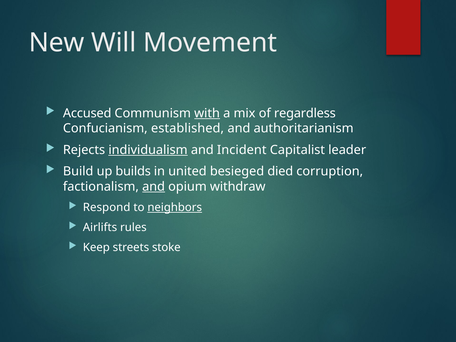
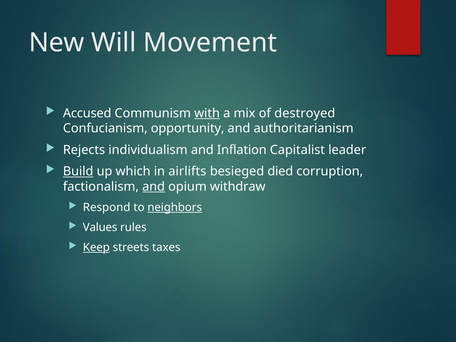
regardless: regardless -> destroyed
established: established -> opportunity
individualism underline: present -> none
Incident: Incident -> Inflation
Build underline: none -> present
builds: builds -> which
united: united -> airlifts
Airlifts: Airlifts -> Values
Keep underline: none -> present
stoke: stoke -> taxes
